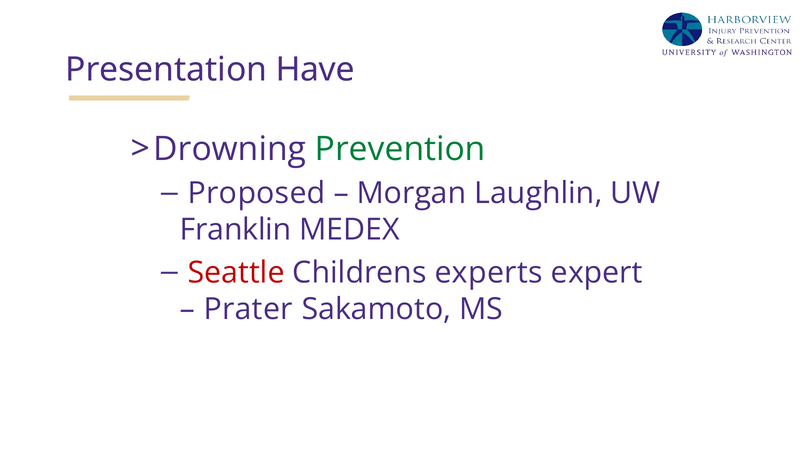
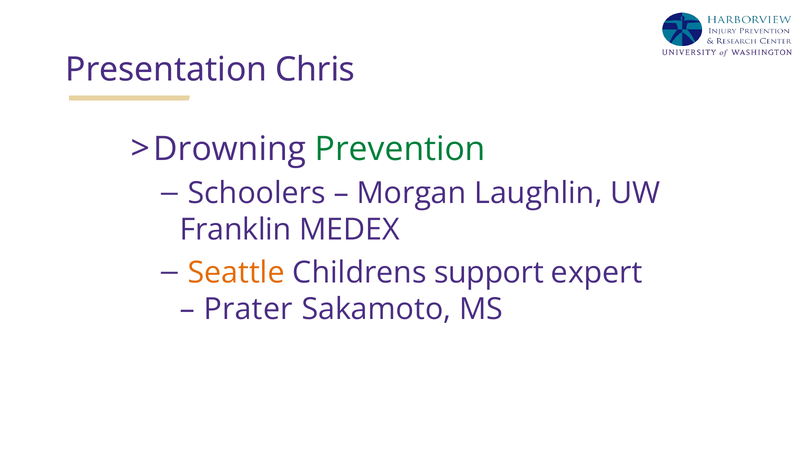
Have: Have -> Chris
Proposed: Proposed -> Schoolers
Seattle colour: red -> orange
experts: experts -> support
